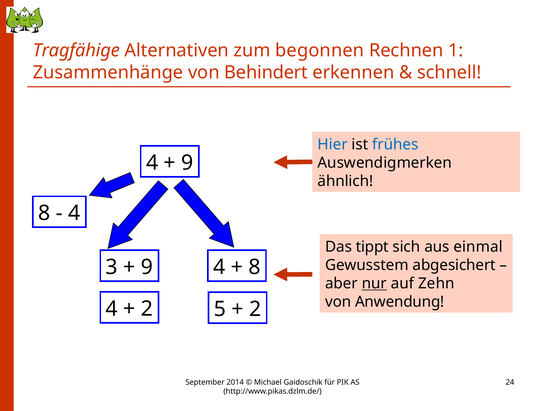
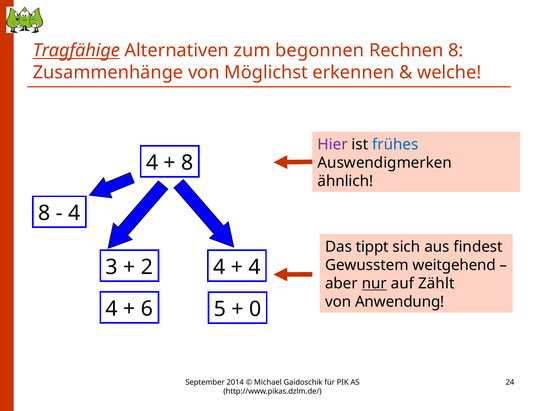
Tragfähige underline: none -> present
Rechnen 1: 1 -> 8
Behindert: Behindert -> Möglichst
schnell: schnell -> welche
Hier colour: blue -> purple
9 at (187, 162): 9 -> 8
einmal: einmal -> findest
abgesichert: abgesichert -> weitgehend
9 at (147, 267): 9 -> 2
8 at (254, 267): 8 -> 4
Zehn: Zehn -> Zählt
2 at (147, 308): 2 -> 6
2 at (255, 309): 2 -> 0
